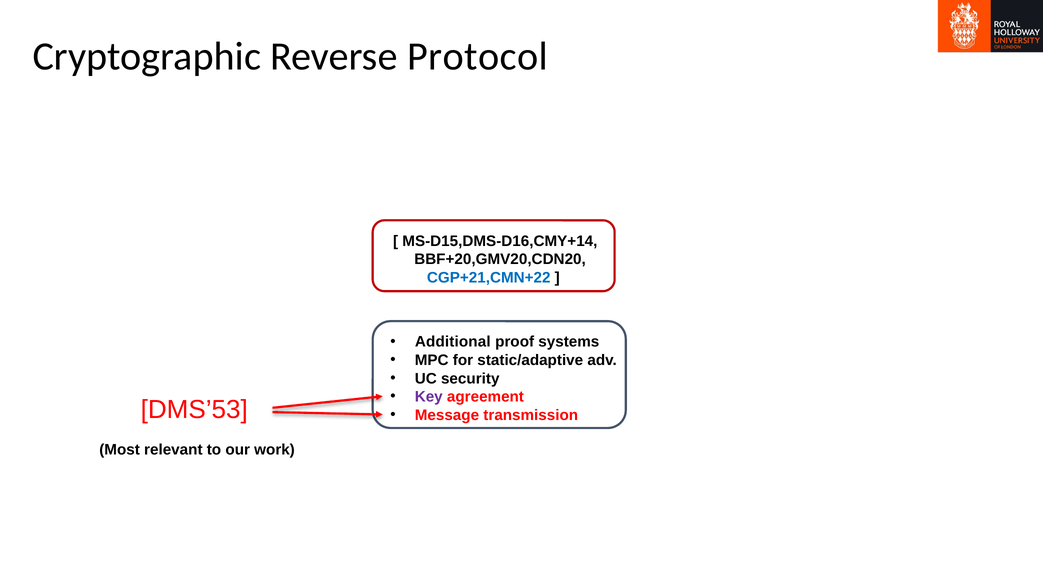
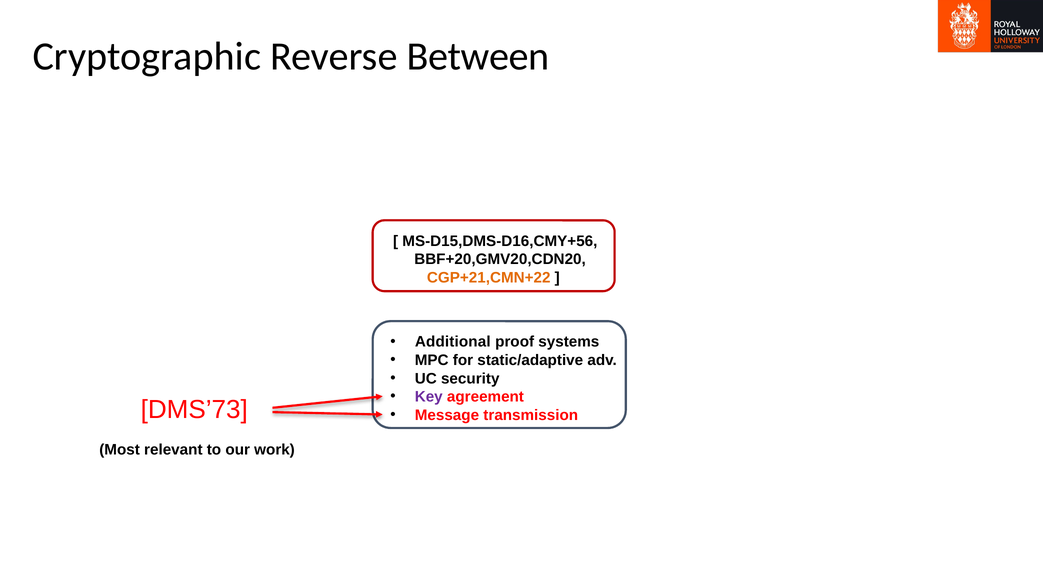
Protocol: Protocol -> Between
MS-D15,DMS-D16,CMY+14: MS-D15,DMS-D16,CMY+14 -> MS-D15,DMS-D16,CMY+56
CGP+21,CMN+22 colour: blue -> orange
DMS’53: DMS’53 -> DMS’73
